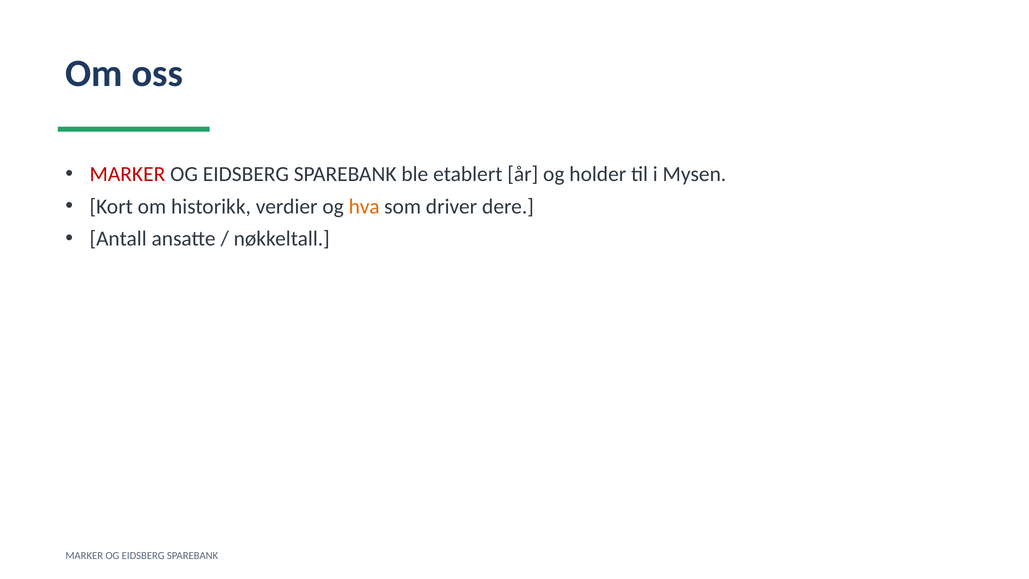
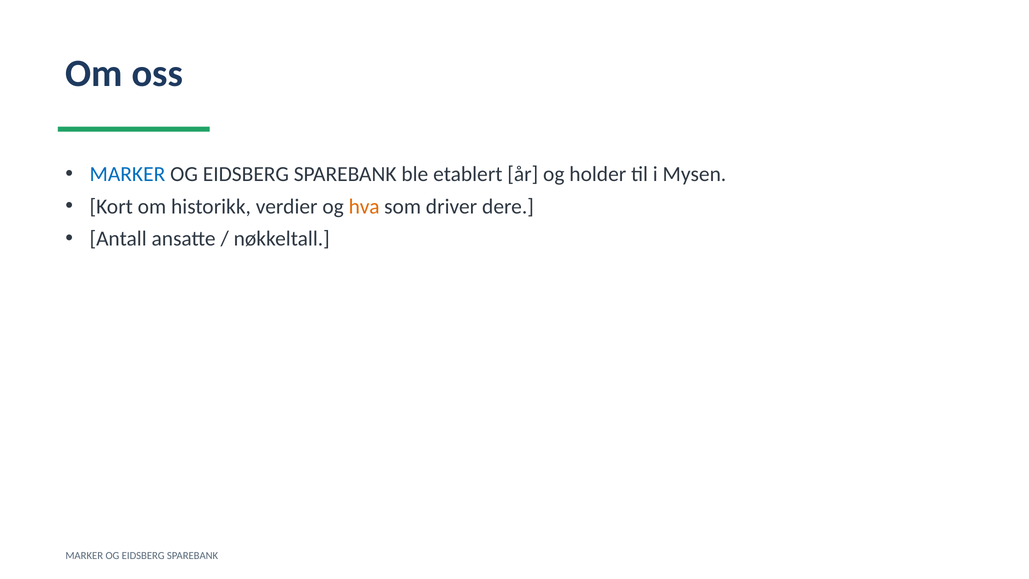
MARKER at (127, 174) colour: red -> blue
